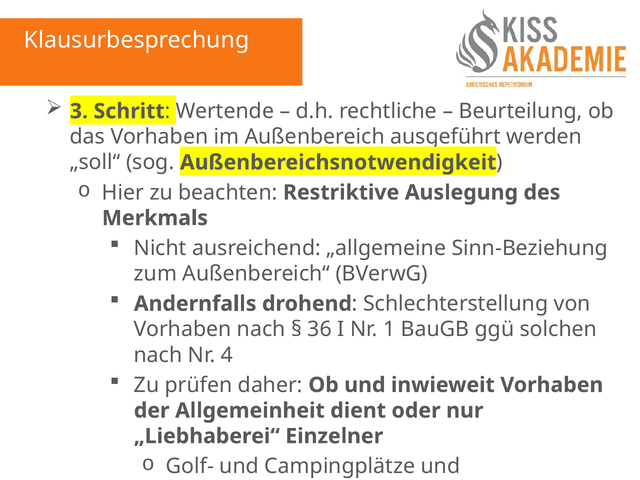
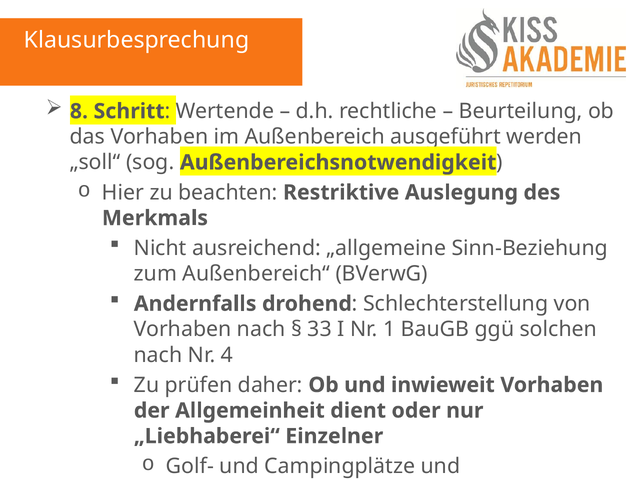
3: 3 -> 8
36: 36 -> 33
